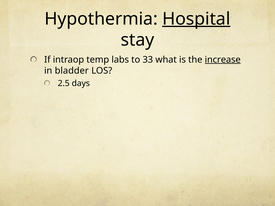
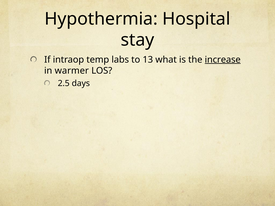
Hospital underline: present -> none
33: 33 -> 13
bladder: bladder -> warmer
